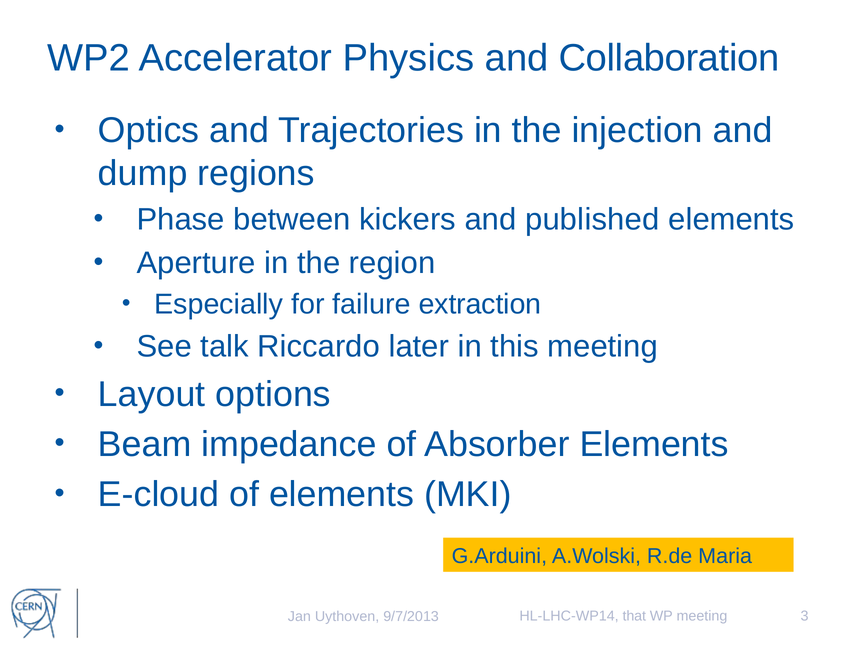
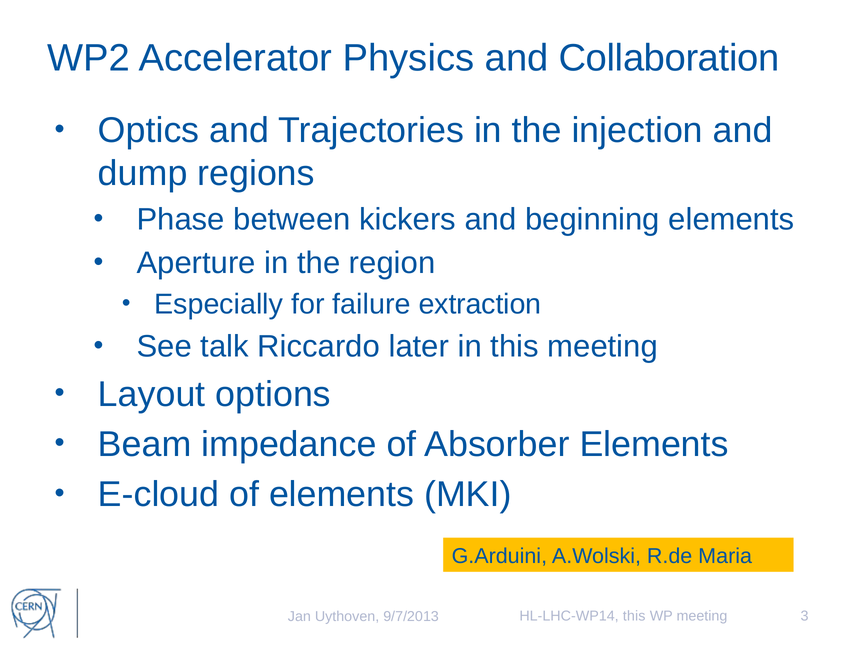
published: published -> beginning
HL-LHC-WP14 that: that -> this
